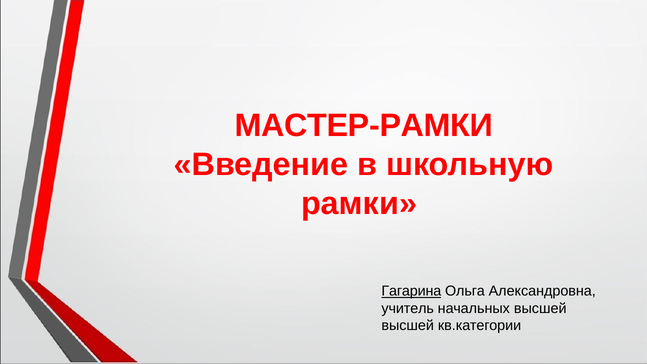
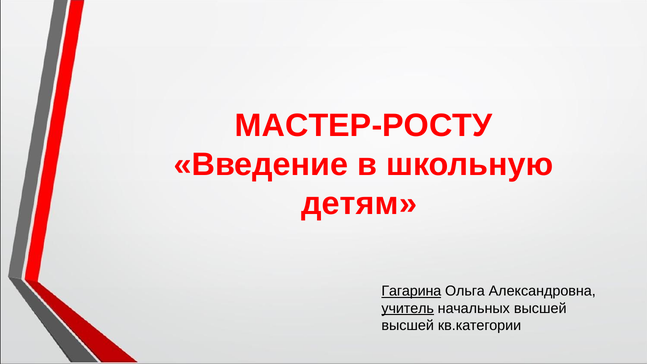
МАСТЕР-РАМКИ: МАСТЕР-РАМКИ -> МАСТЕР-РОСТУ
рамки: рамки -> детям
учитель underline: none -> present
